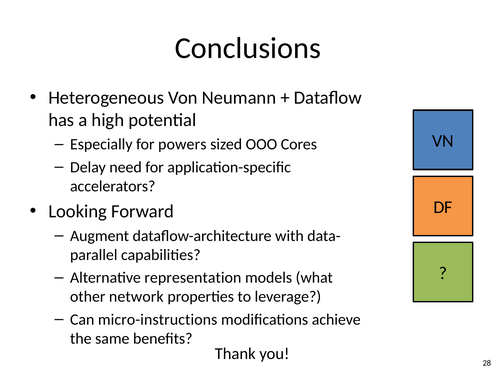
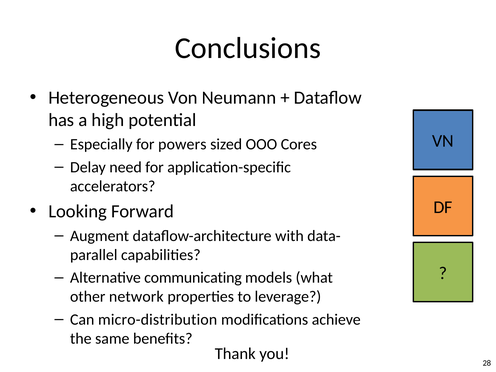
representation: representation -> communicating
micro-instructions: micro-instructions -> micro-distribution
